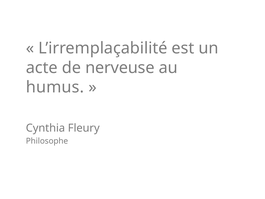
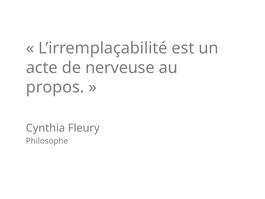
humus: humus -> propos
